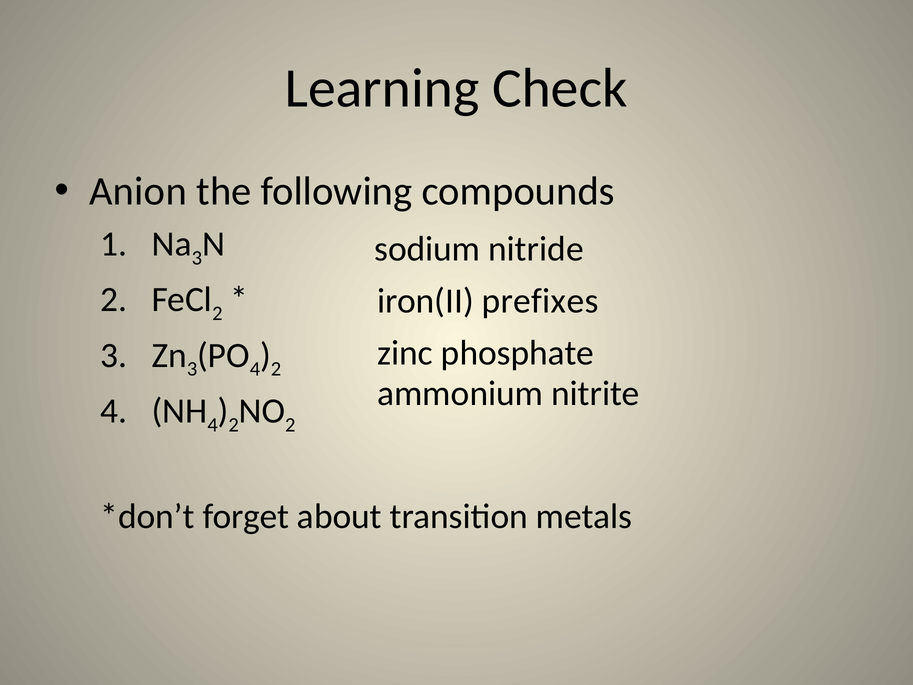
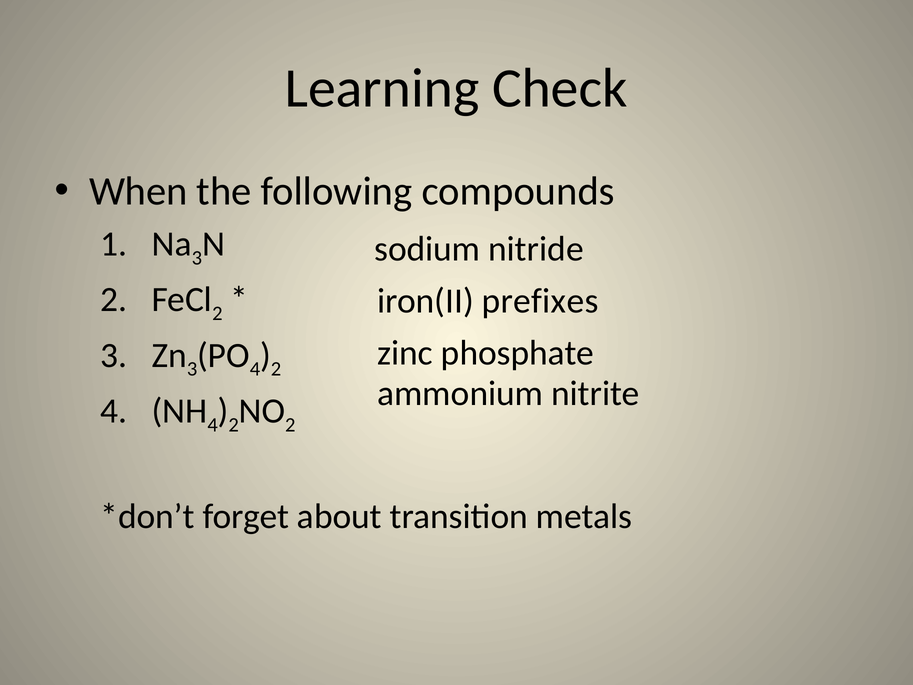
Anion: Anion -> When
